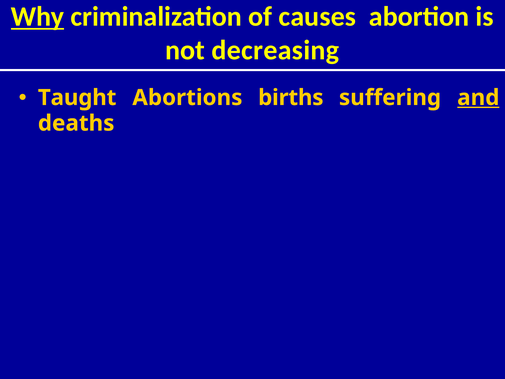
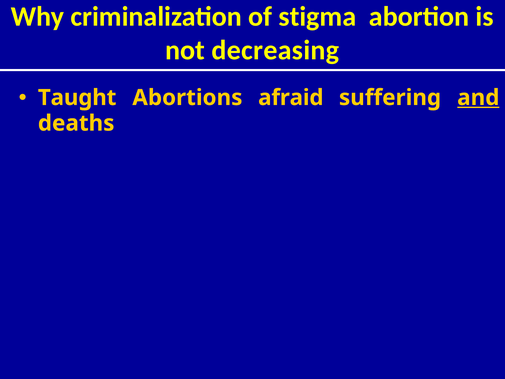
Why underline: present -> none
causes: causes -> stigma
births: births -> afraid
